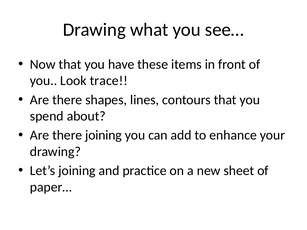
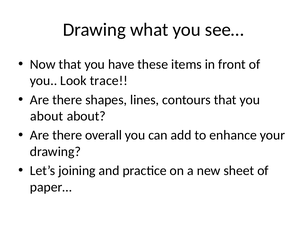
spend at (47, 116): spend -> about
there joining: joining -> overall
